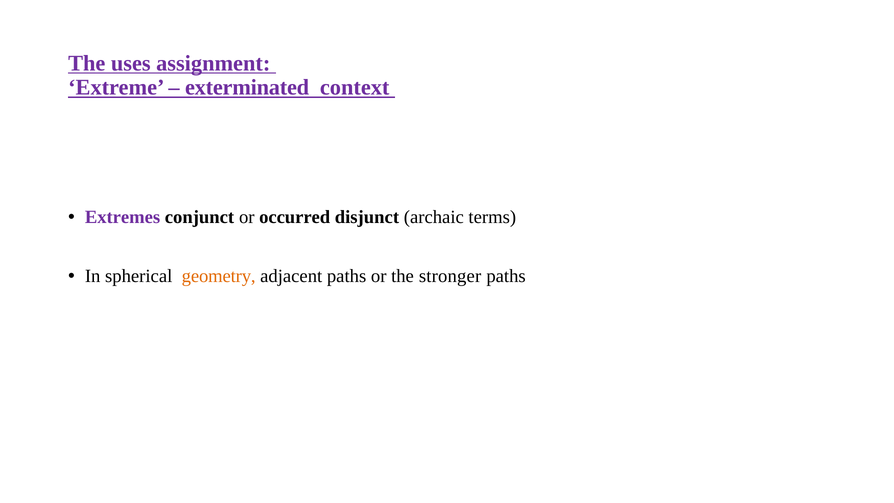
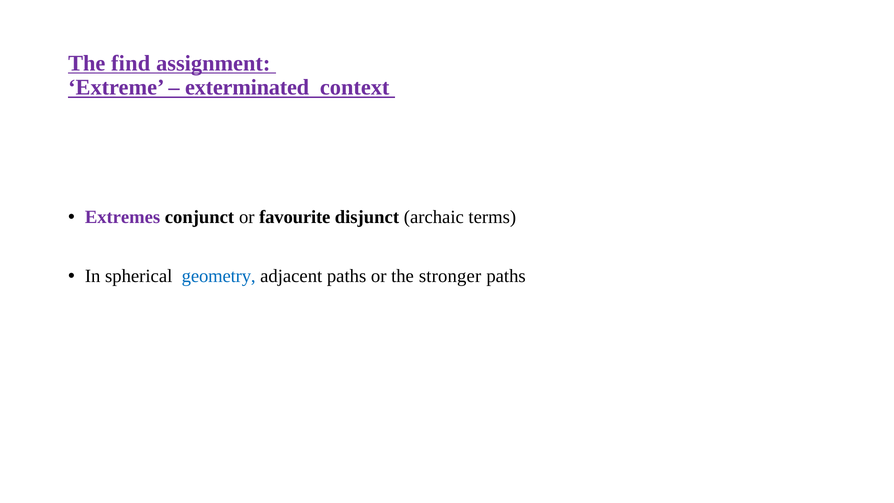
uses: uses -> find
occurred: occurred -> favourite
geometry colour: orange -> blue
